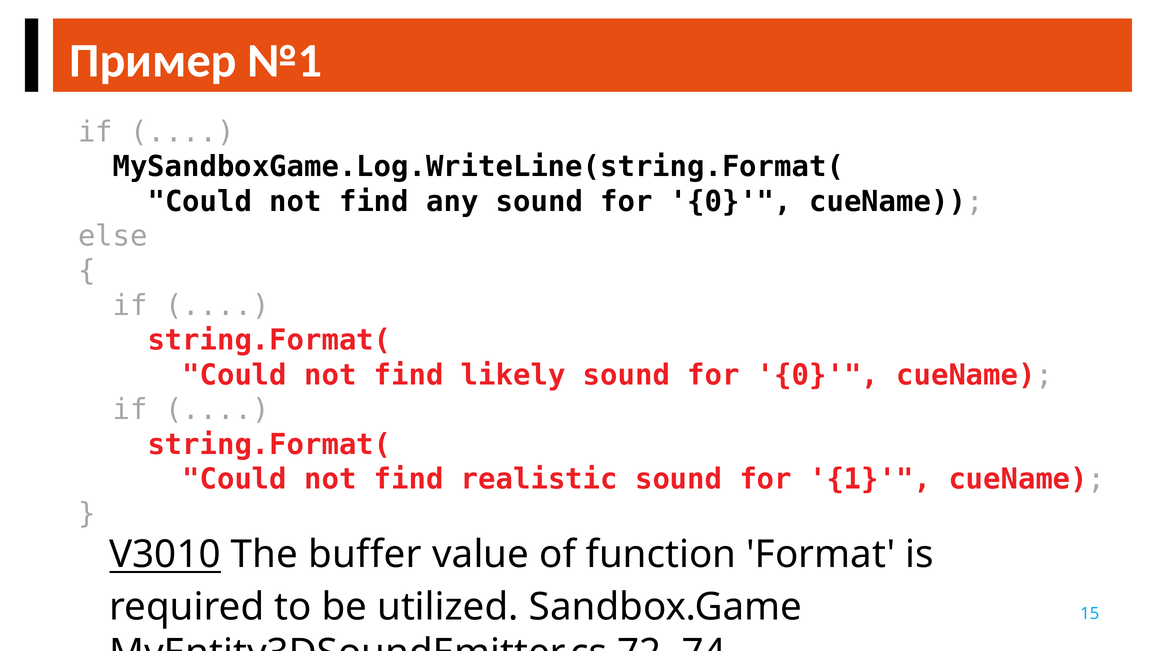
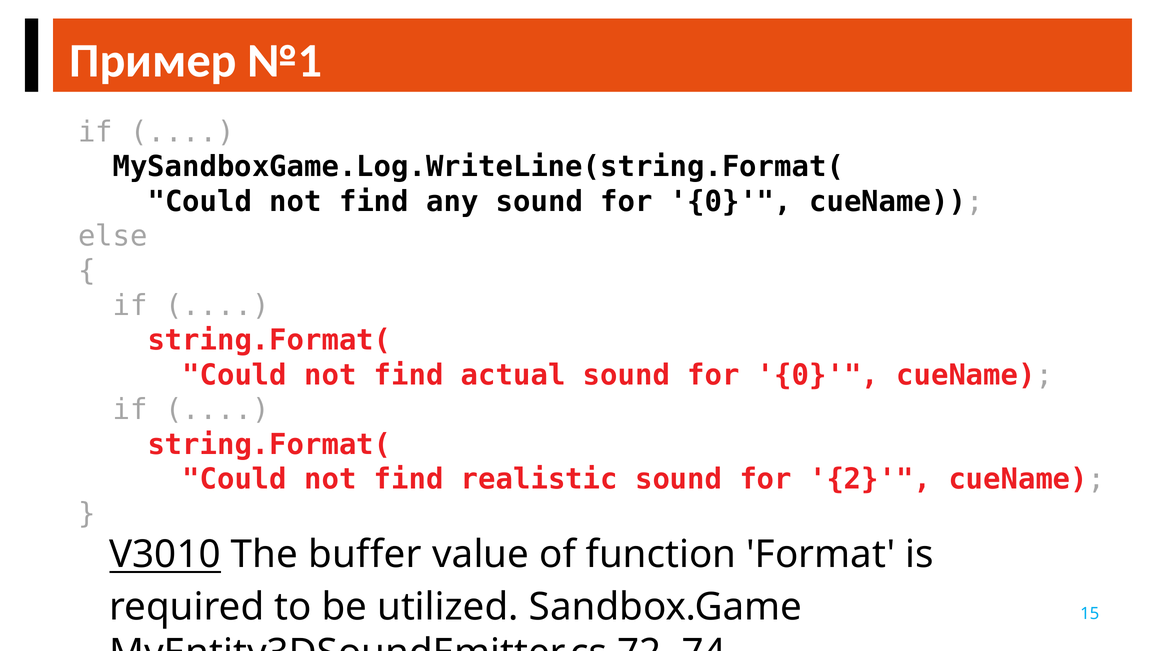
likely: likely -> actual
1: 1 -> 2
